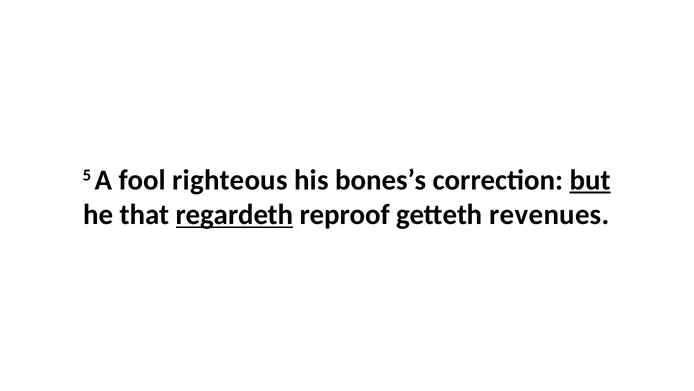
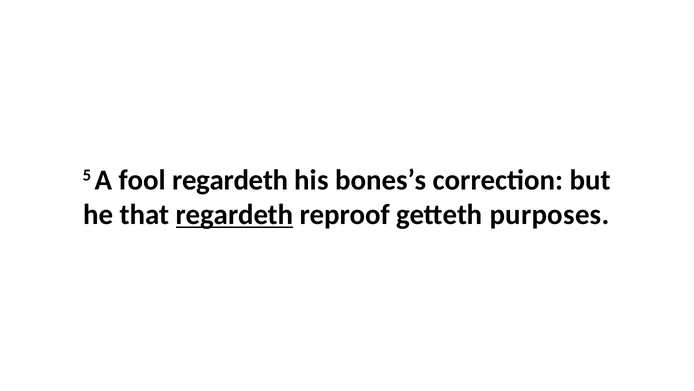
fool righteous: righteous -> regardeth
but underline: present -> none
revenues: revenues -> purposes
